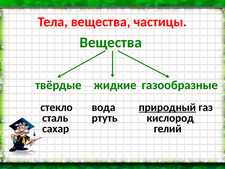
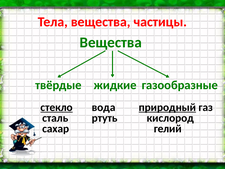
стекло underline: none -> present
